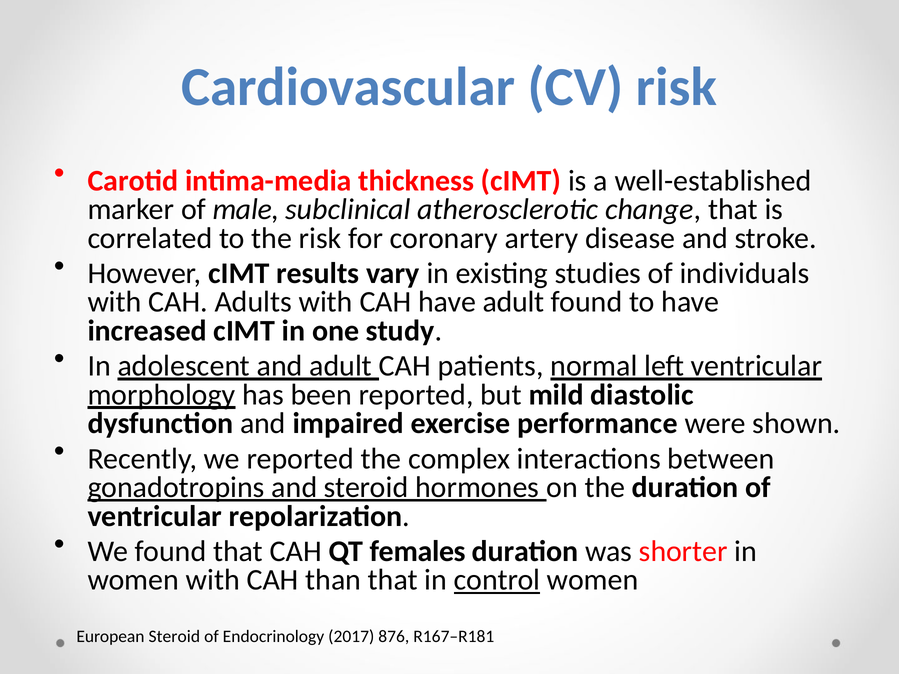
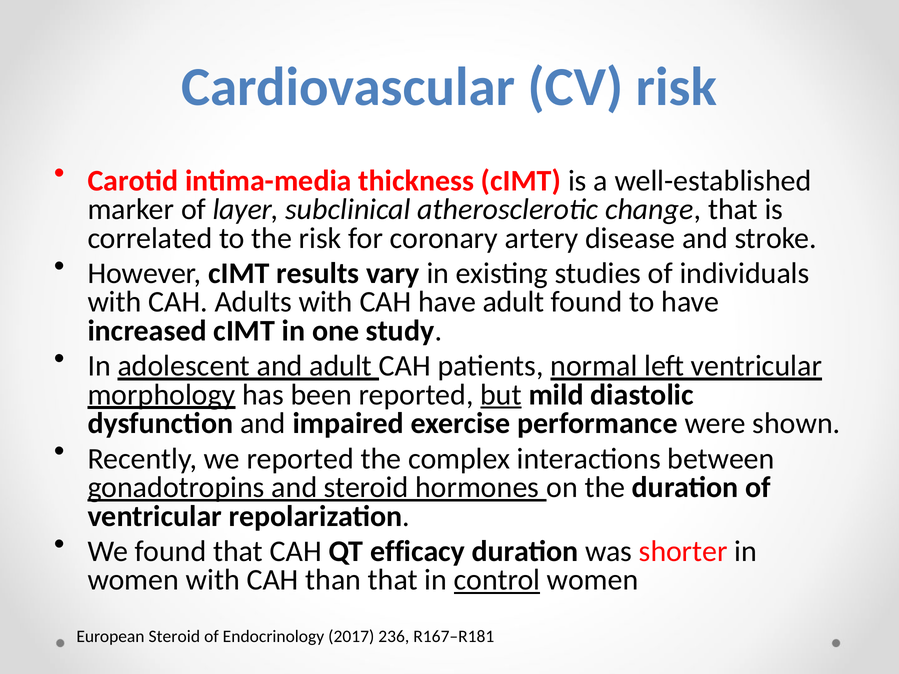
male: male -> layer
but underline: none -> present
females: females -> efficacy
876: 876 -> 236
